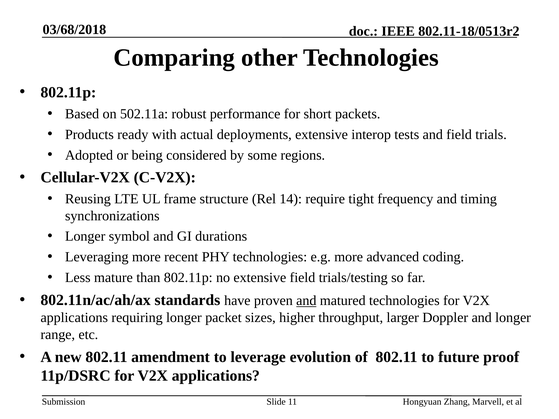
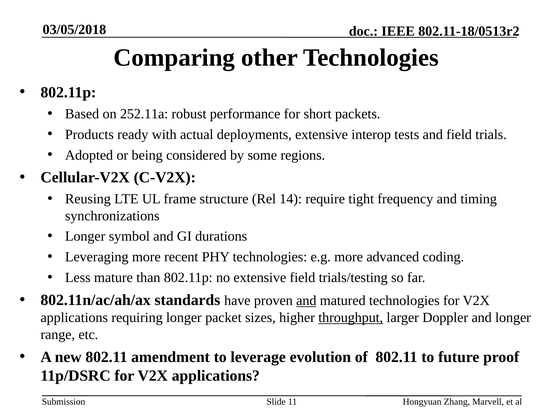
03/68/2018: 03/68/2018 -> 03/05/2018
502.11a: 502.11a -> 252.11a
throughput underline: none -> present
